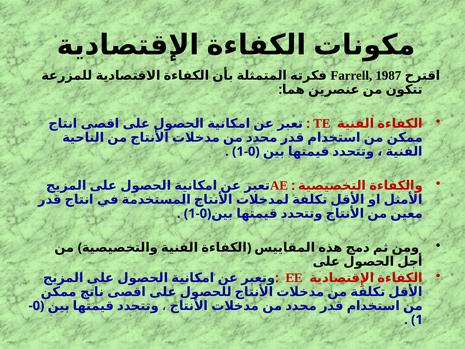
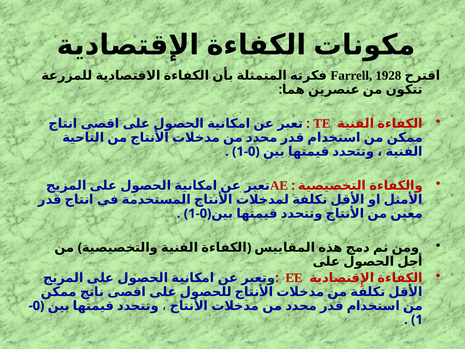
1987: 1987 -> 1928
